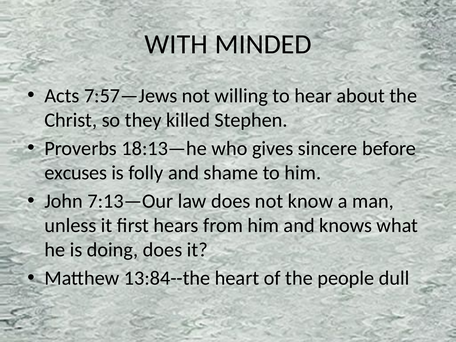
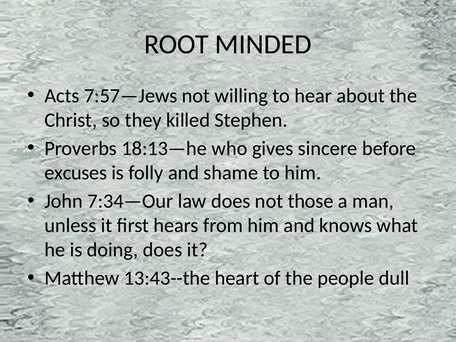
WITH: WITH -> ROOT
7:13—Our: 7:13—Our -> 7:34—Our
know: know -> those
13:84--the: 13:84--the -> 13:43--the
